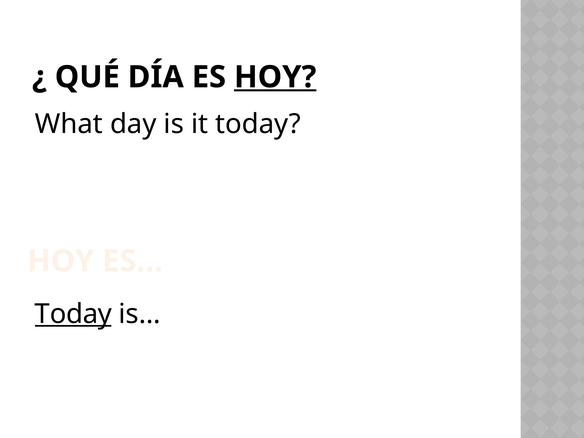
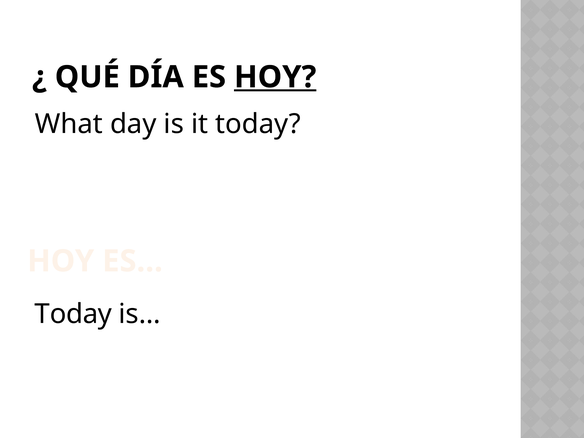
Today at (73, 314) underline: present -> none
